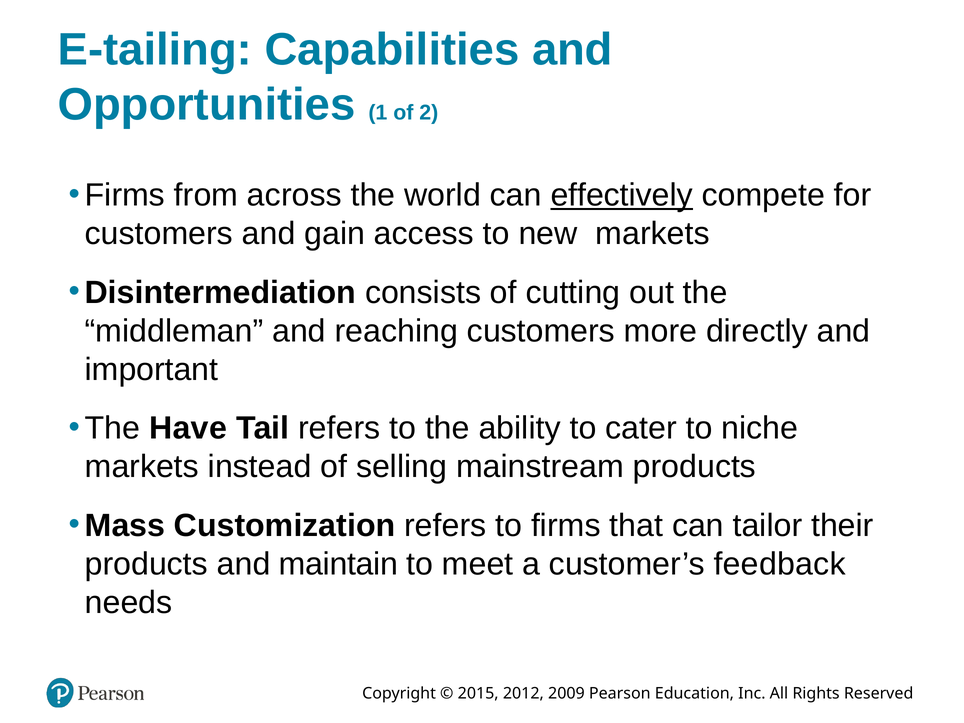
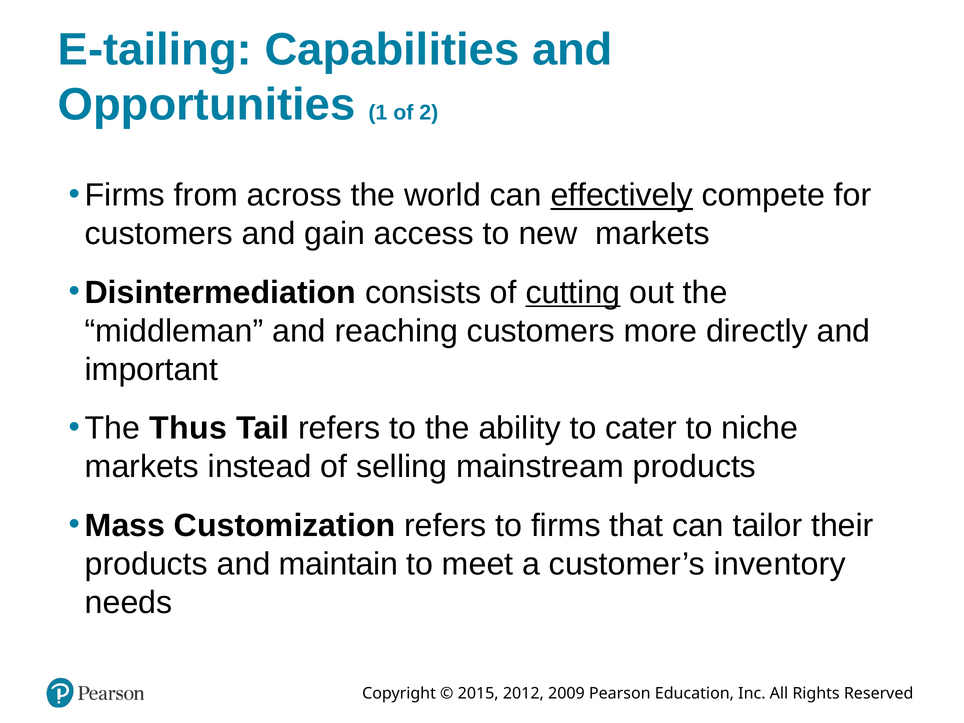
cutting underline: none -> present
Have: Have -> Thus
feedback: feedback -> inventory
